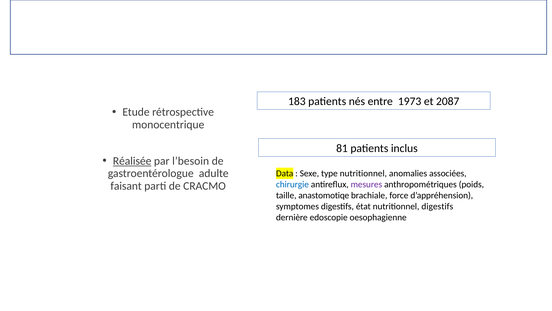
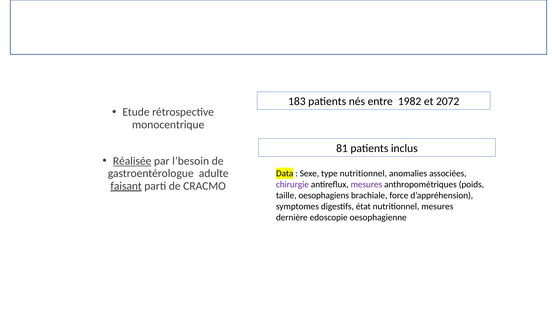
1973: 1973 -> 1982
2087: 2087 -> 2072
chirurgie colour: blue -> purple
faisant underline: none -> present
anastomotiqe: anastomotiqe -> oesophagiens
nutritionnel digestifs: digestifs -> mesures
